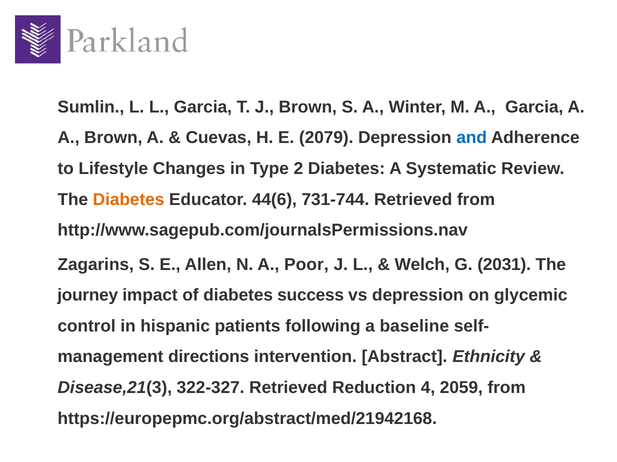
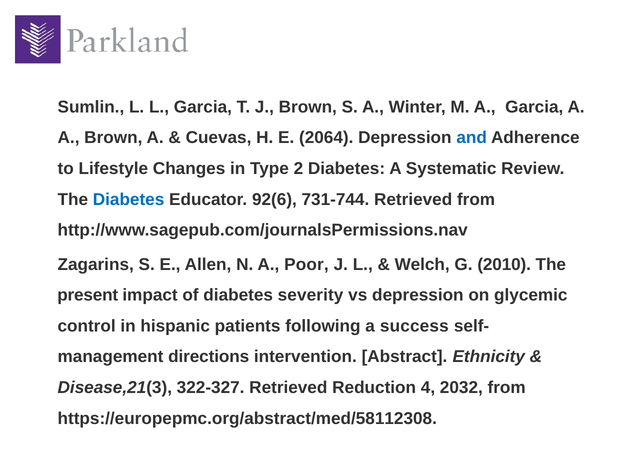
2079: 2079 -> 2064
Diabetes at (129, 200) colour: orange -> blue
44(6: 44(6 -> 92(6
2031: 2031 -> 2010
journey: journey -> present
success: success -> severity
baseline: baseline -> success
2059: 2059 -> 2032
https://europepmc.org/abstract/med/21942168: https://europepmc.org/abstract/med/21942168 -> https://europepmc.org/abstract/med/58112308
